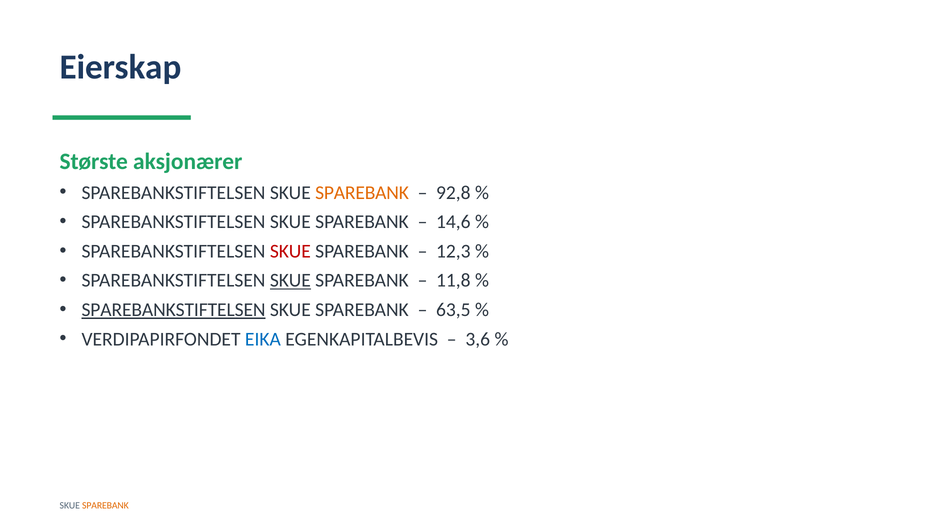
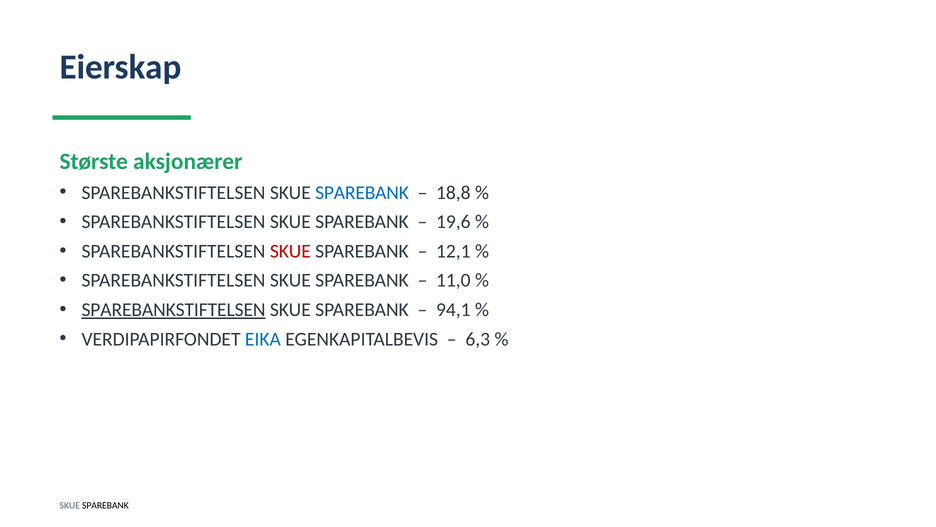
SPAREBANK at (362, 192) colour: orange -> blue
92,8: 92,8 -> 18,8
14,6: 14,6 -> 19,6
12,3: 12,3 -> 12,1
SKUE at (290, 280) underline: present -> none
11,8: 11,8 -> 11,0
63,5: 63,5 -> 94,1
3,6: 3,6 -> 6,3
SPAREBANK at (105, 505) colour: orange -> black
